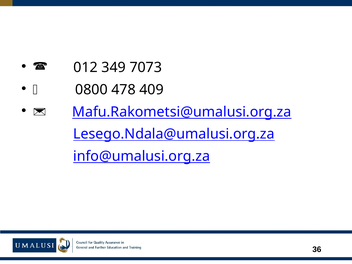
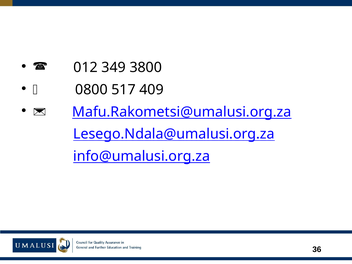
7073: 7073 -> 3800
478: 478 -> 517
